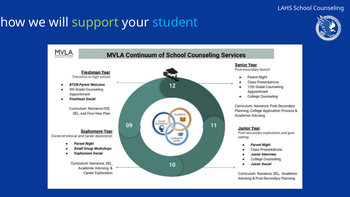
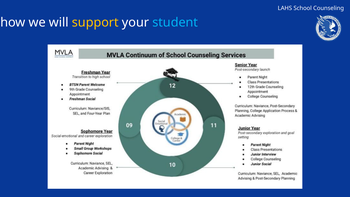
support colour: light green -> yellow
